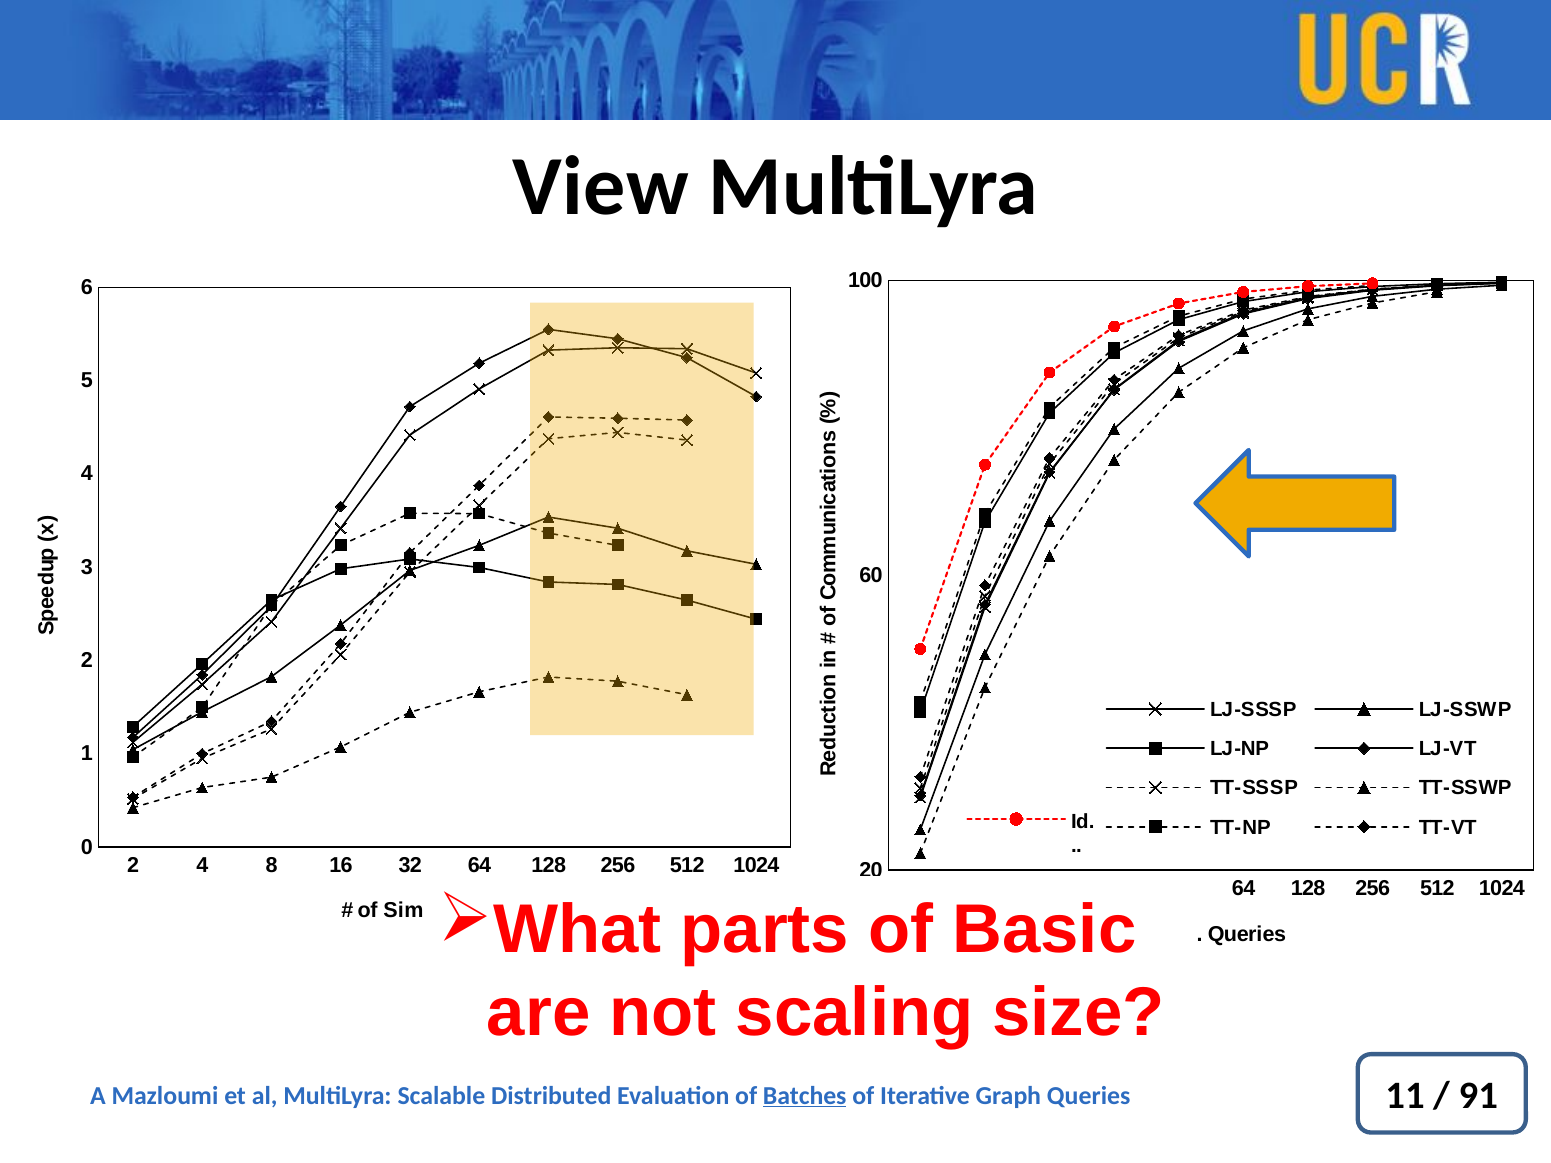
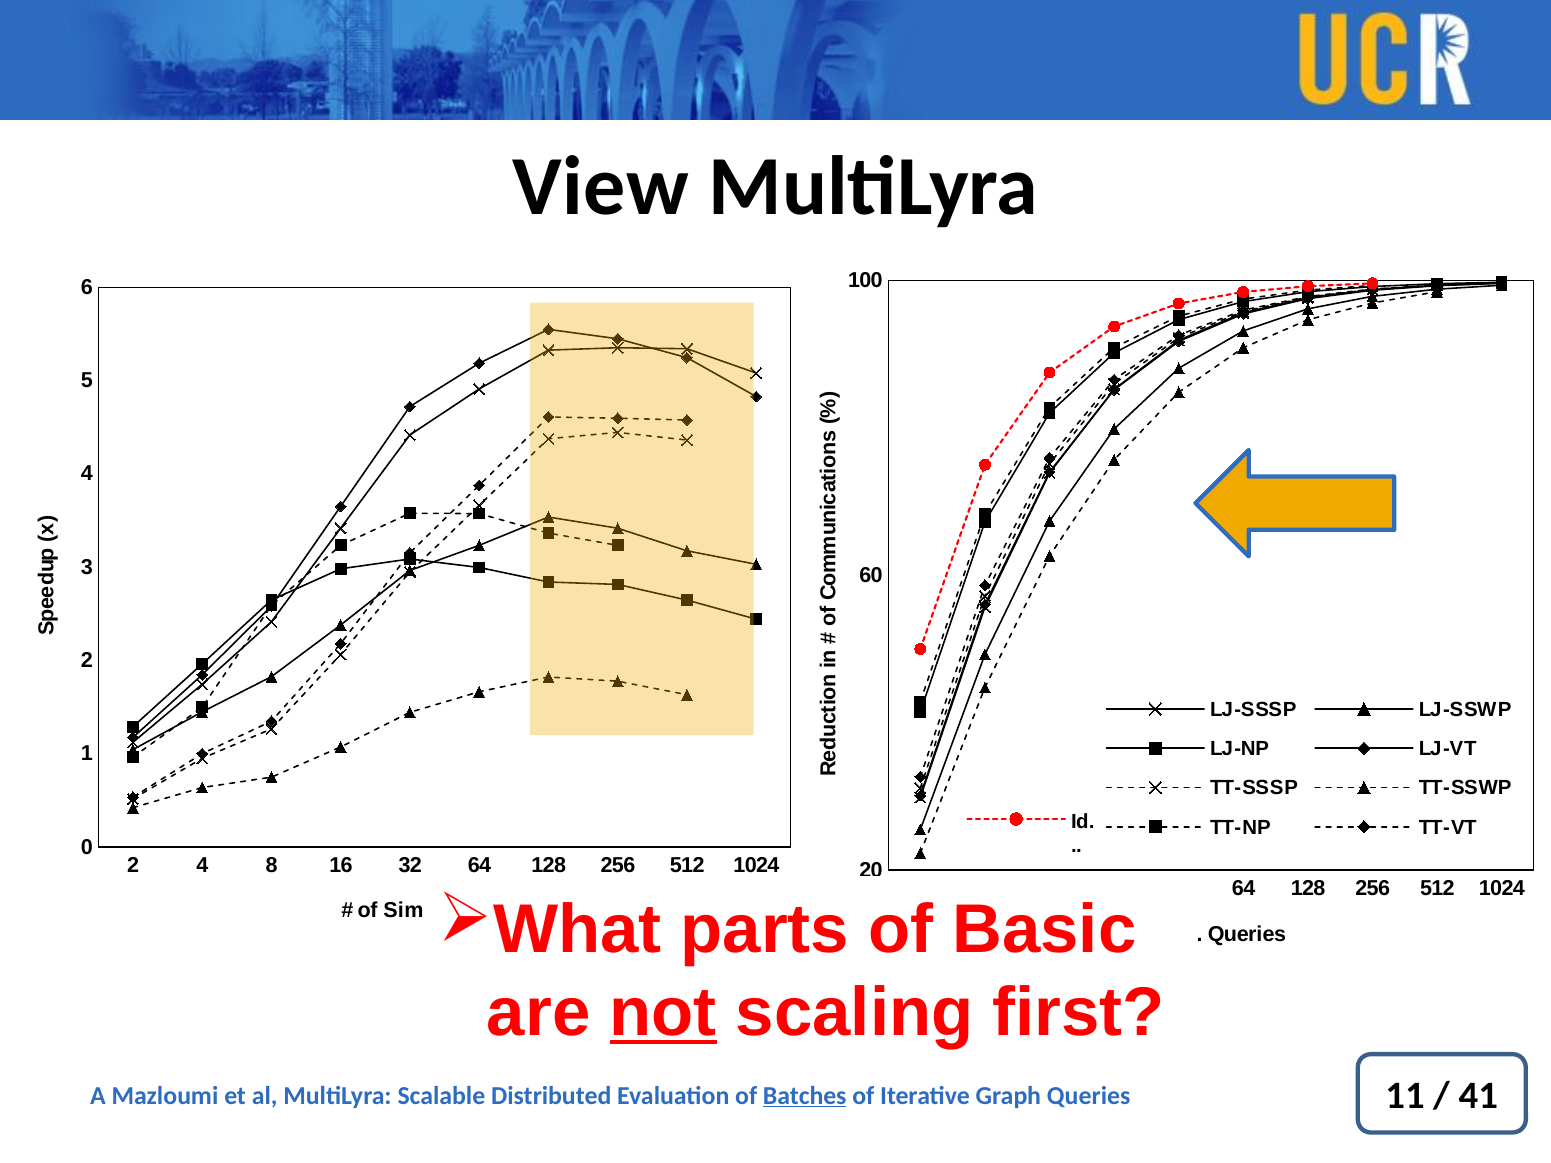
not underline: none -> present
size: size -> first
91: 91 -> 41
